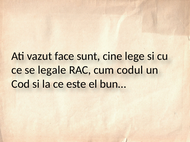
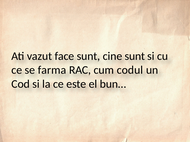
cine lege: lege -> sunt
legale: legale -> farma
